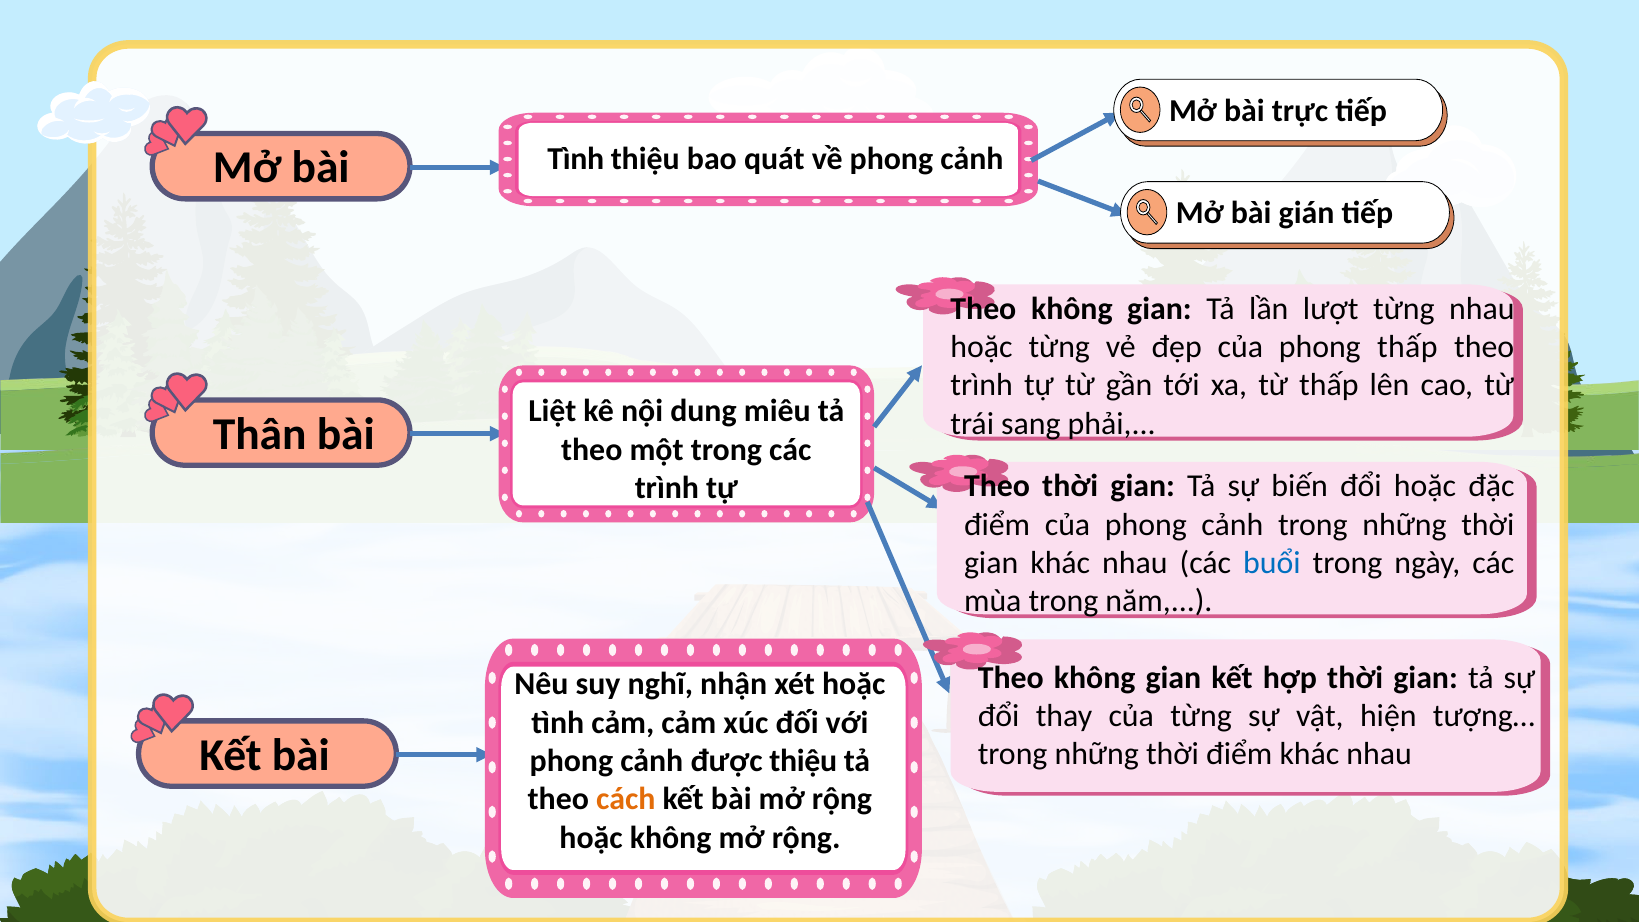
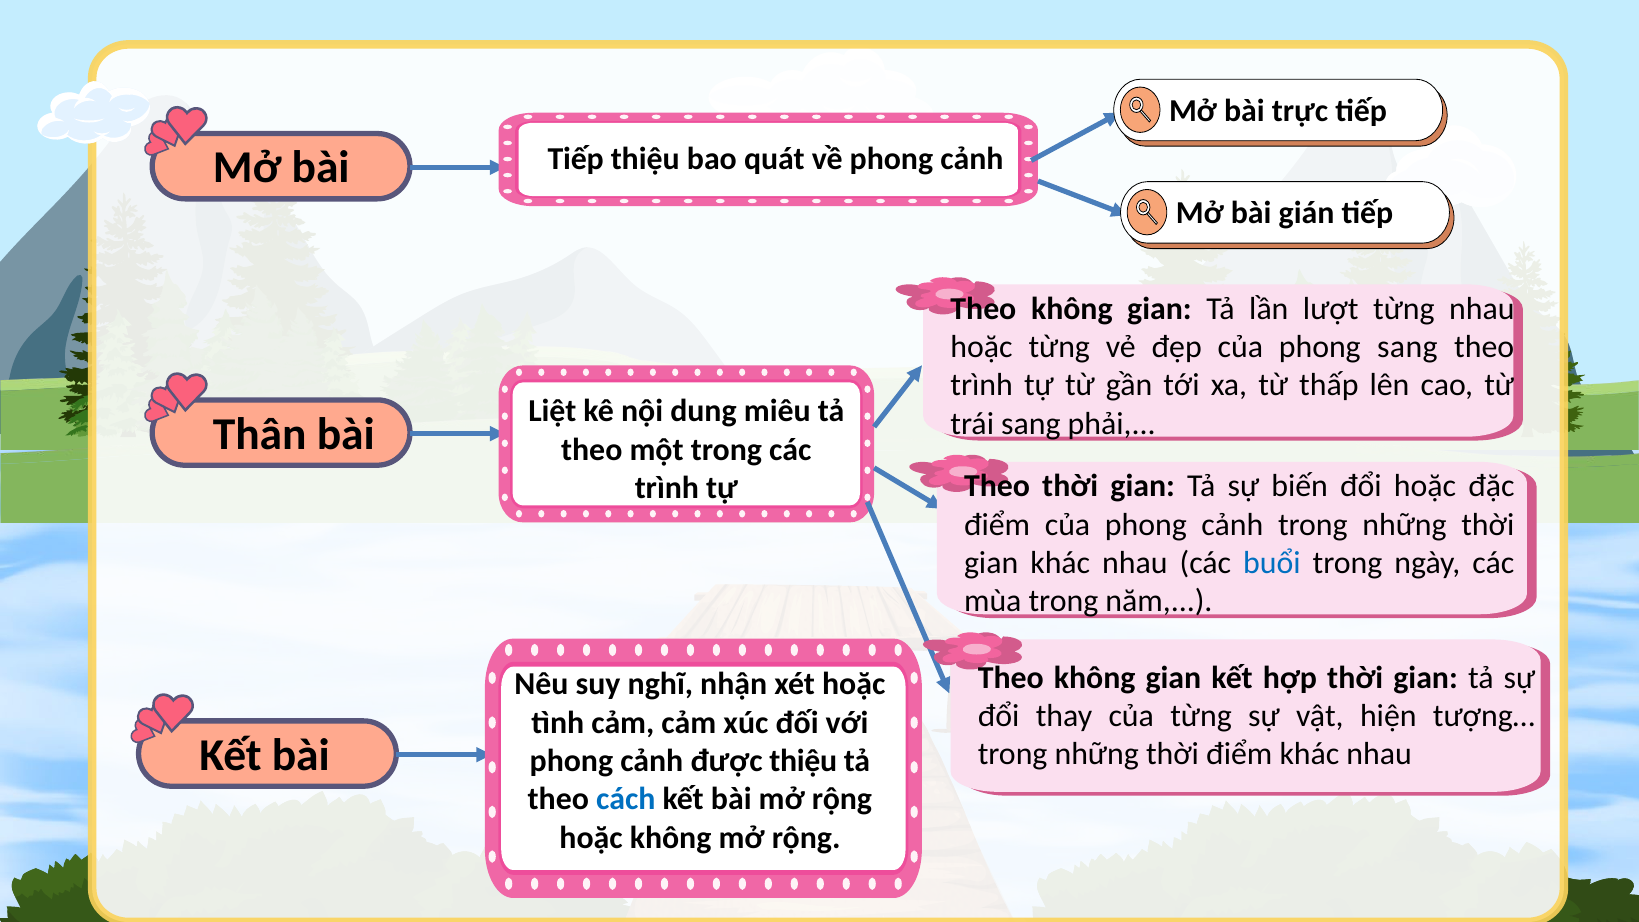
bài Tình: Tình -> Tiếp
phong thấp: thấp -> sang
cách colour: orange -> blue
